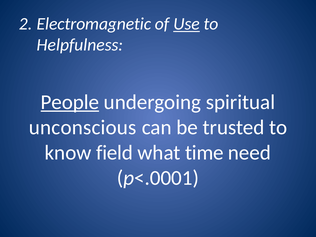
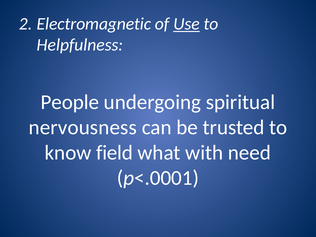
People underline: present -> none
unconscious: unconscious -> nervousness
time: time -> with
